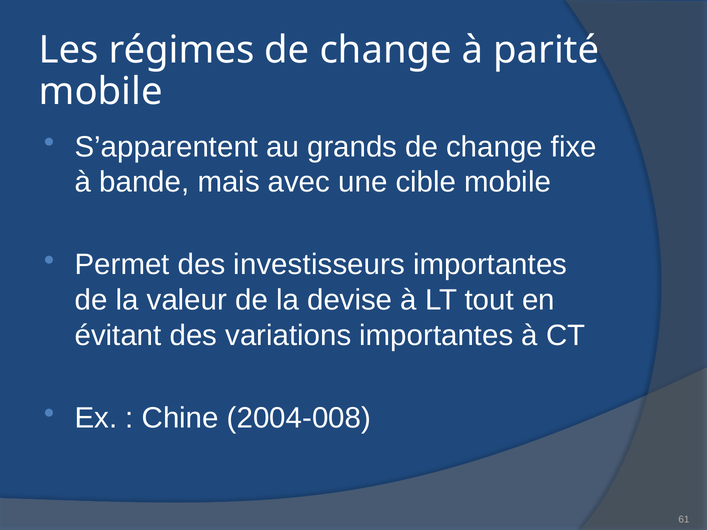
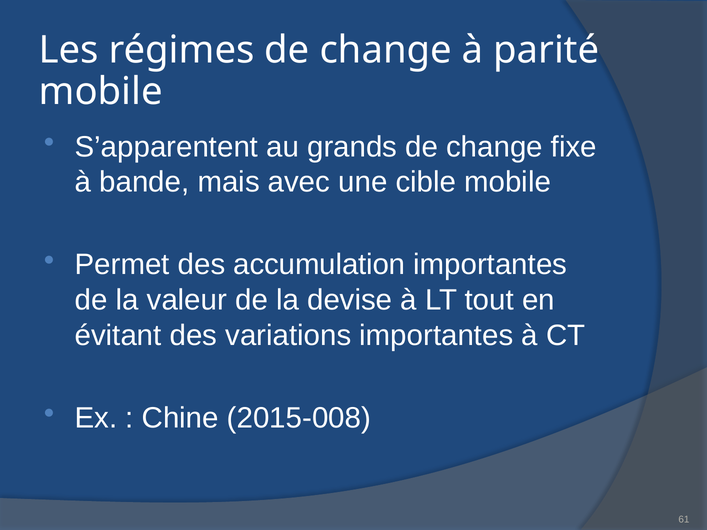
investisseurs: investisseurs -> accumulation
2004-008: 2004-008 -> 2015-008
